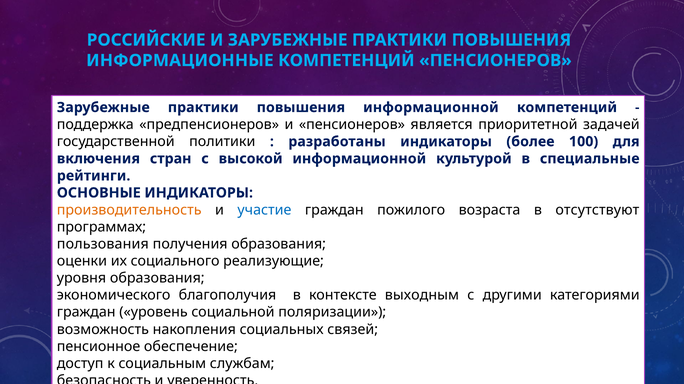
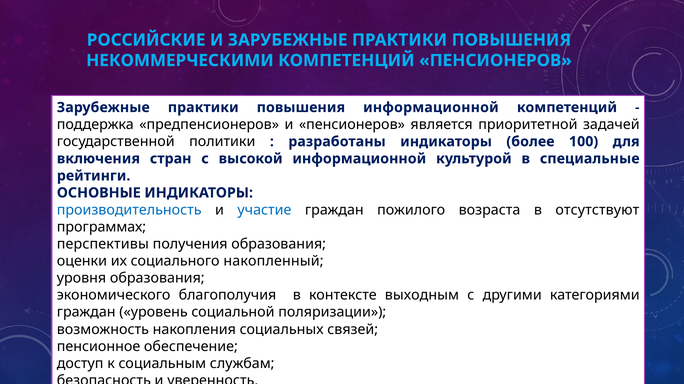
ИНФОРМАЦИОННЫЕ: ИНФОРМАЦИОННЫЕ -> НЕКОММЕРЧЕСКИМИ
производительность colour: orange -> blue
пользования: пользования -> перспективы
реализующие: реализующие -> накопленный
